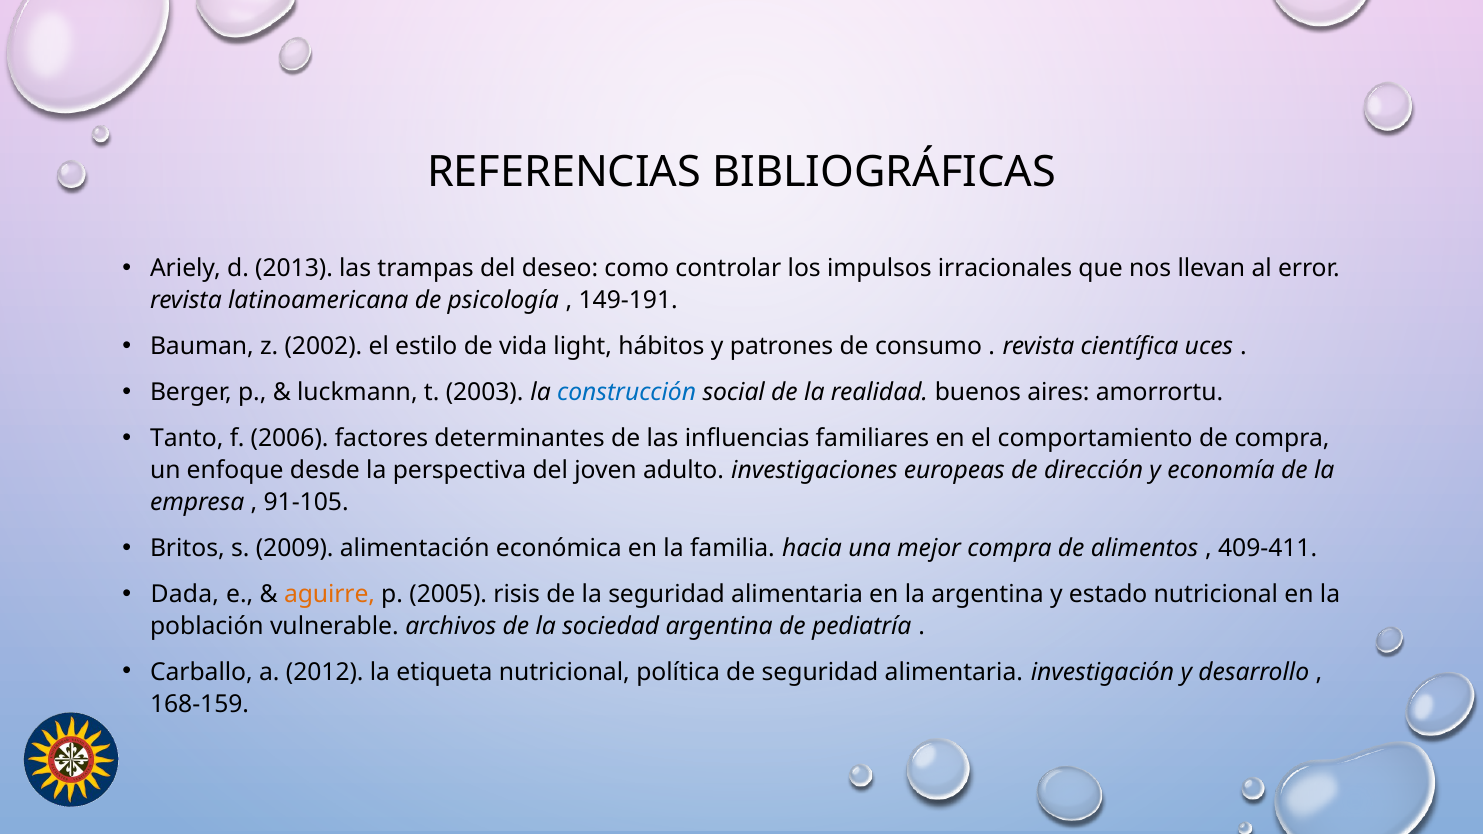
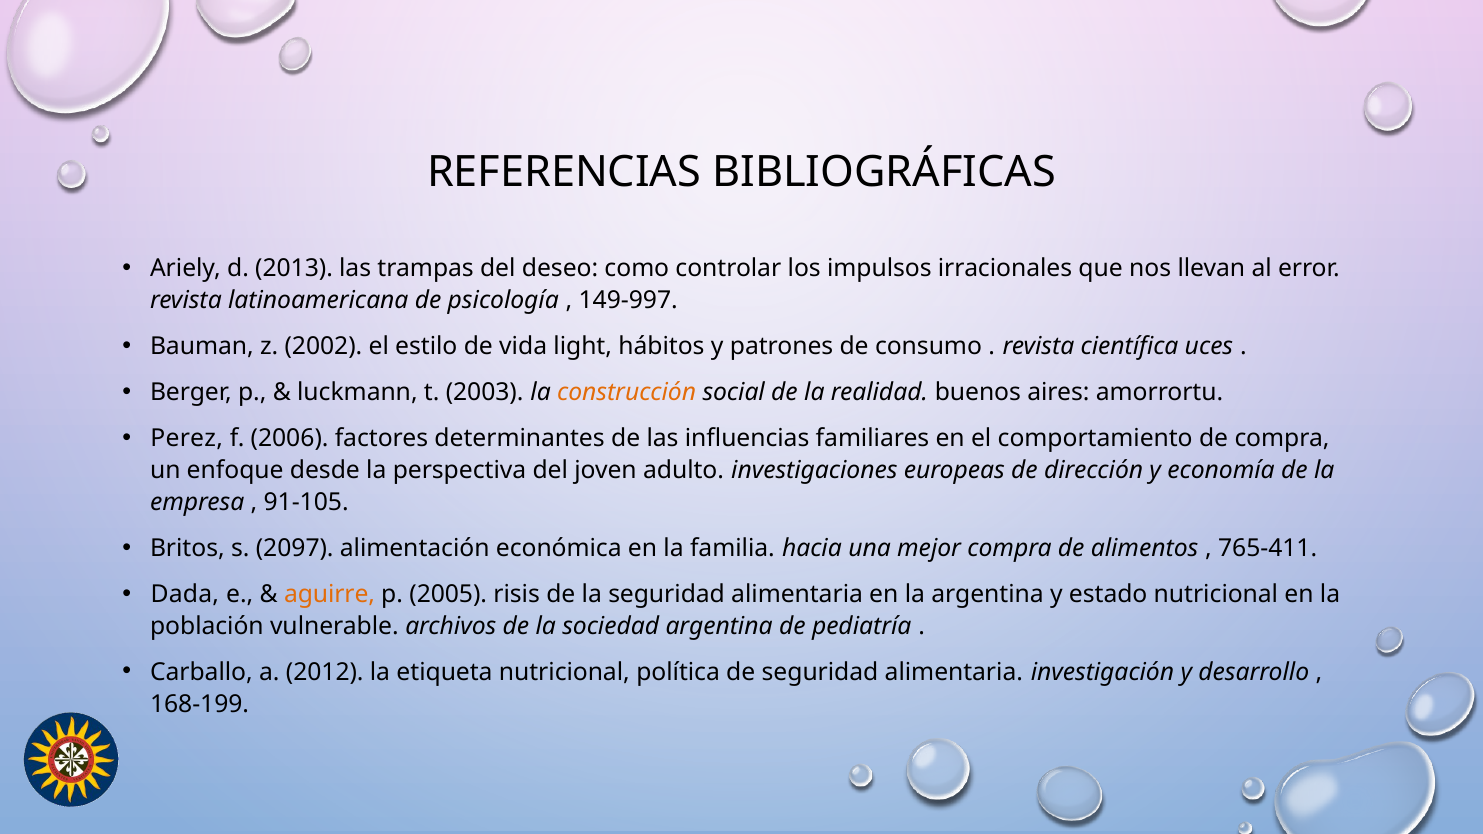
149-191: 149-191 -> 149-997
construcción colour: blue -> orange
Tanto: Tanto -> Perez
2009: 2009 -> 2097
409-411: 409-411 -> 765-411
168-159: 168-159 -> 168-199
